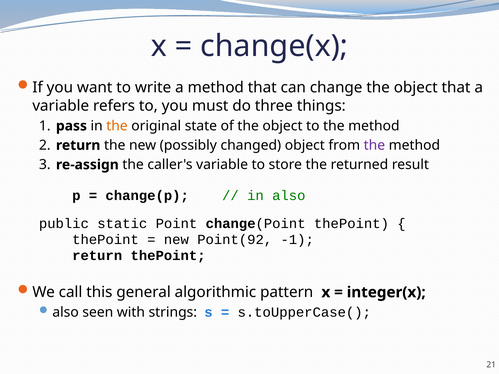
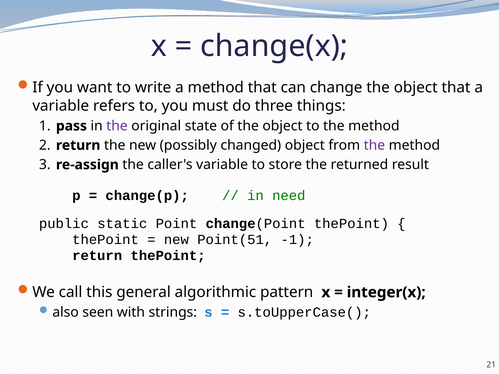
the at (117, 126) colour: orange -> purple
in also: also -> need
Point(92: Point(92 -> Point(51
